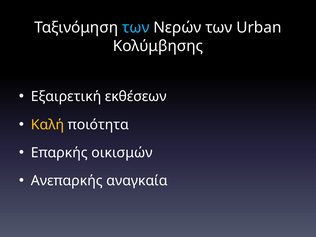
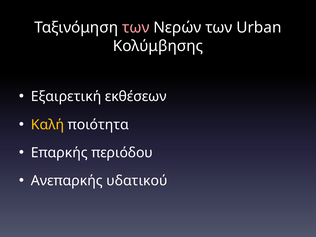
των at (136, 28) colour: light blue -> pink
οικισμών: οικισμών -> περιόδου
αναγκαία: αναγκαία -> υδατικού
